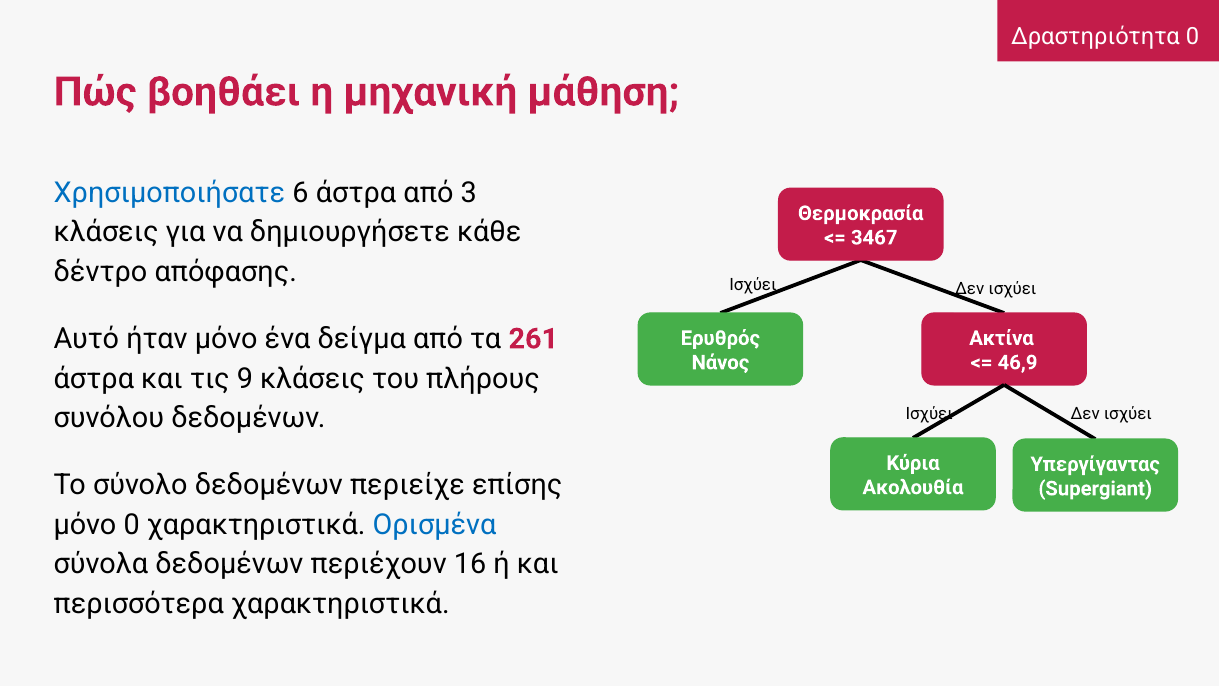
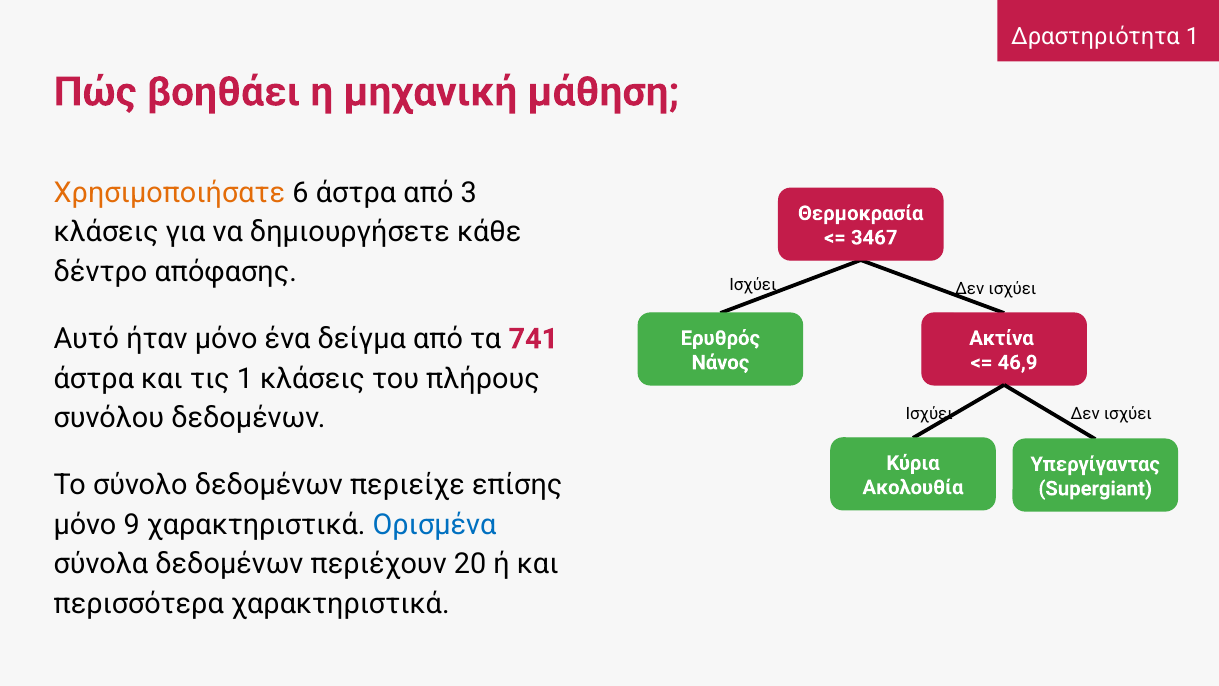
Δραστηριότητα 0: 0 -> 1
Χρησιμοποιήσατε colour: blue -> orange
261: 261 -> 741
τις 9: 9 -> 1
μόνο 0: 0 -> 9
16: 16 -> 20
